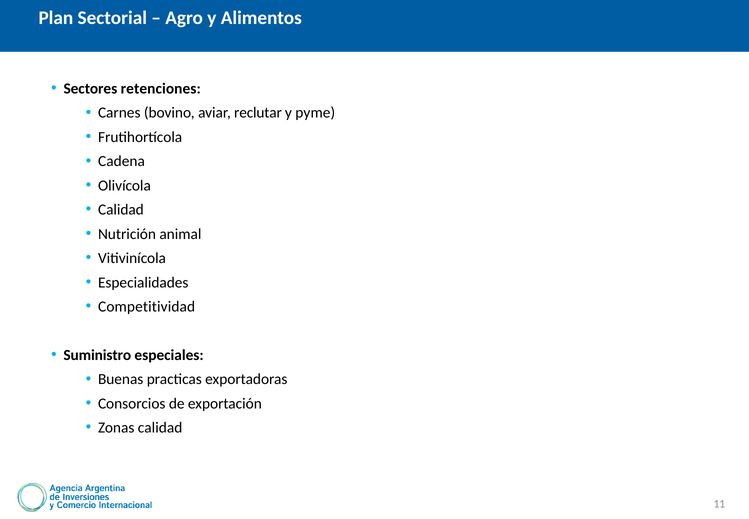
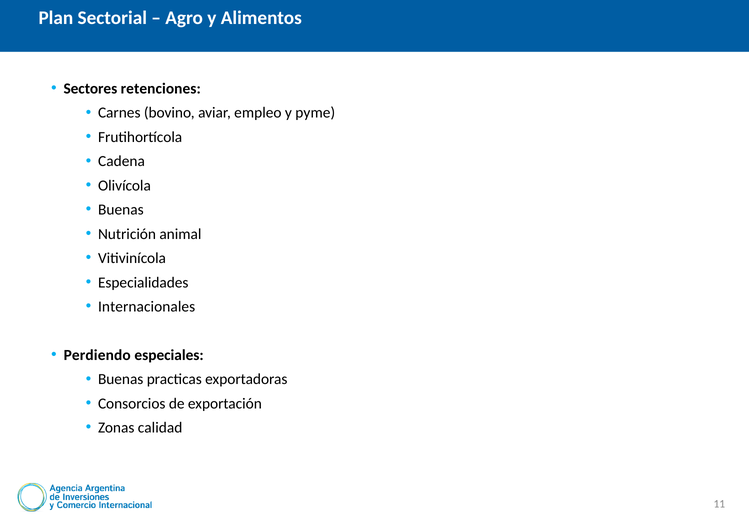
reclutar: reclutar -> empleo
Calidad at (121, 210): Calidad -> Buenas
Competitividad: Competitividad -> Internacionales
Suministro: Suministro -> Perdiendo
